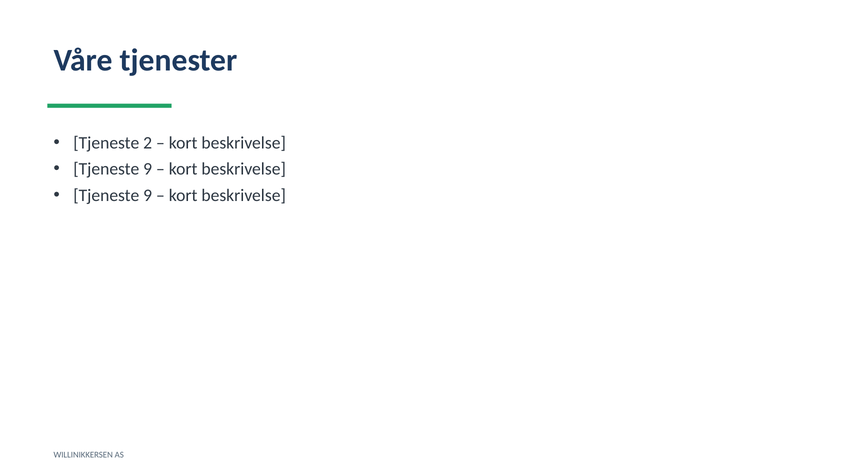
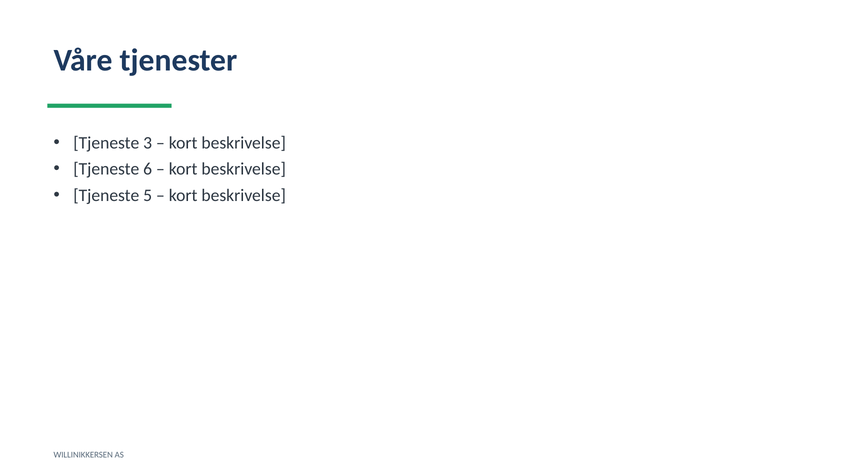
2: 2 -> 3
9 at (148, 169): 9 -> 6
9 at (148, 195): 9 -> 5
